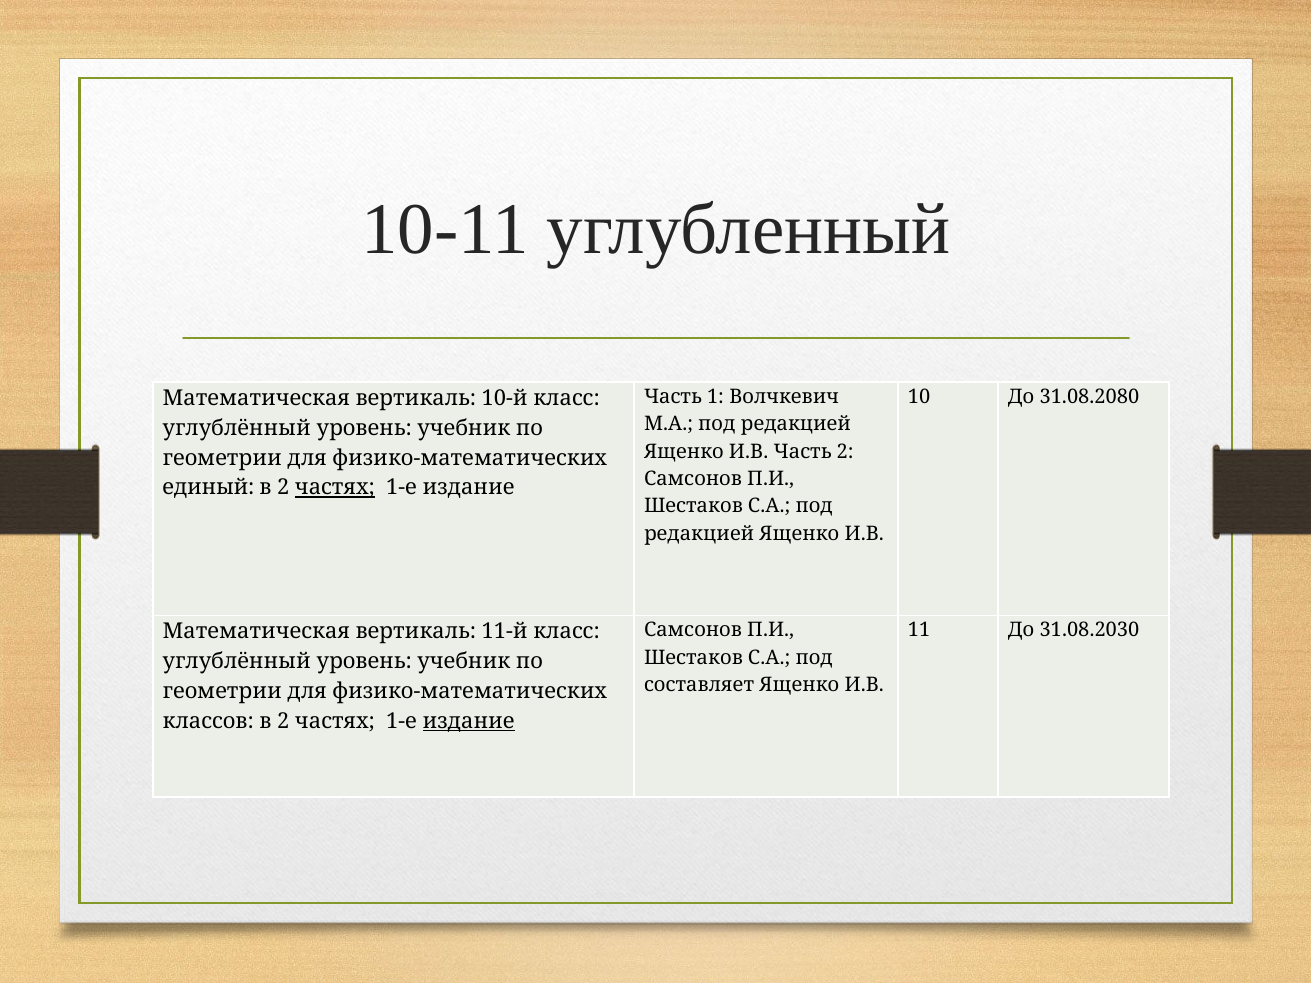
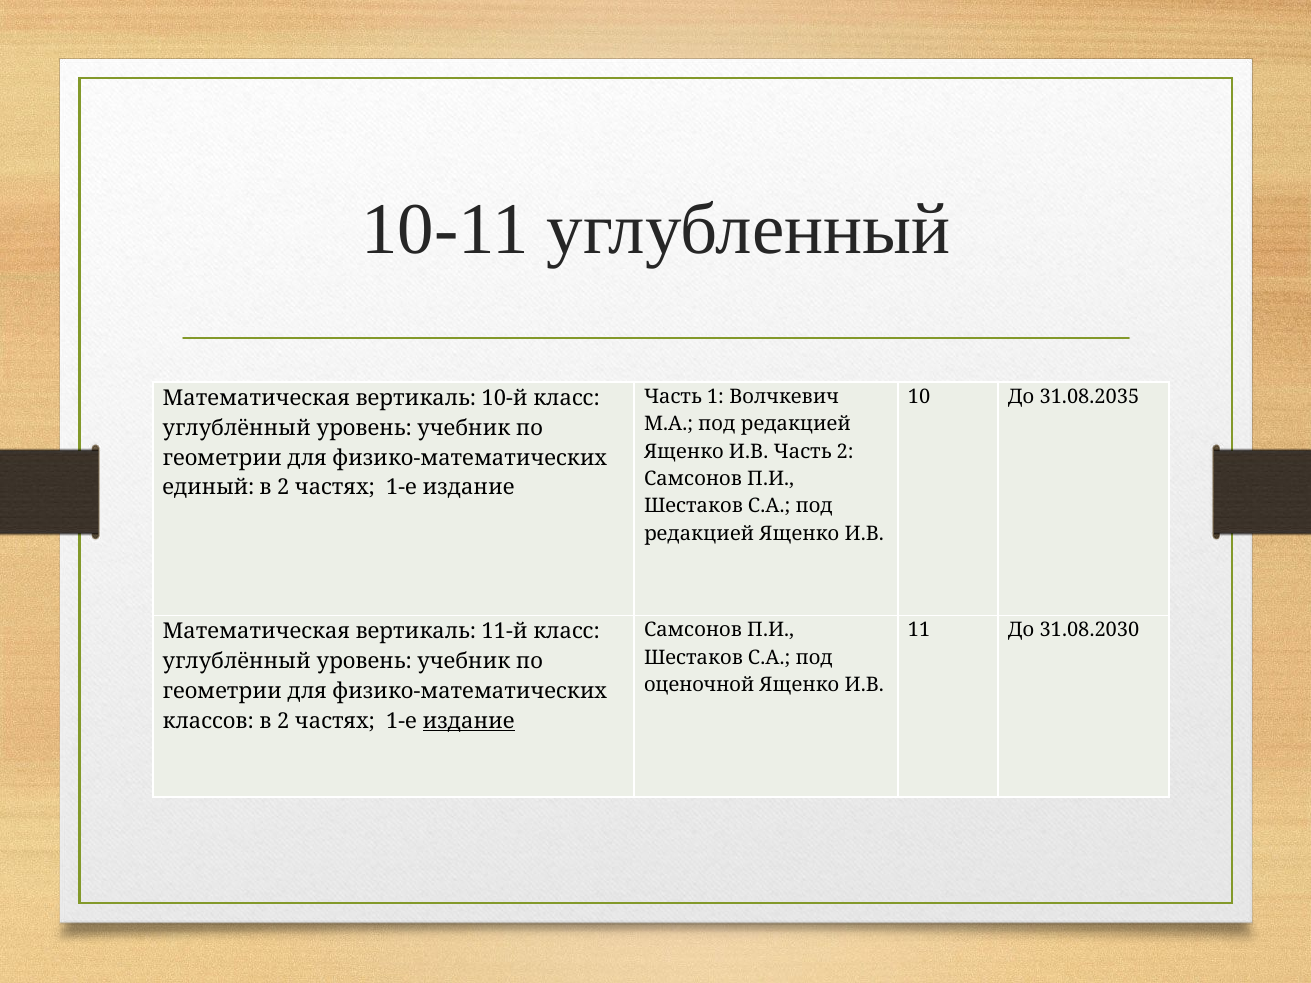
31.08.2080: 31.08.2080 -> 31.08.2035
частях at (335, 488) underline: present -> none
составляет: составляет -> оценочной
